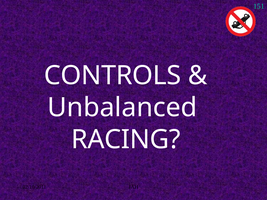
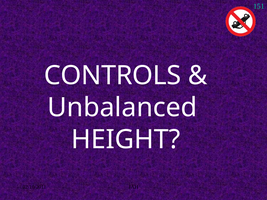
RACING: RACING -> HEIGHT
